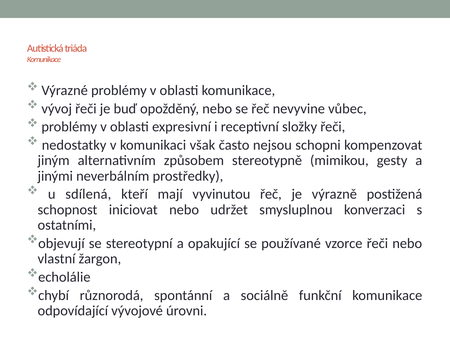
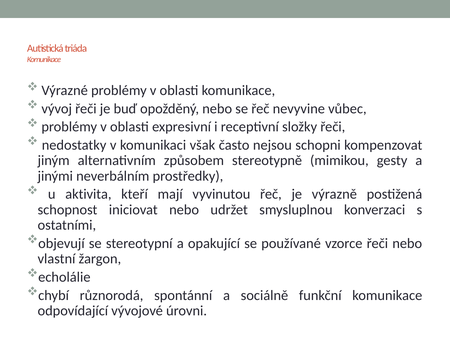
sdílená: sdílená -> aktivita
